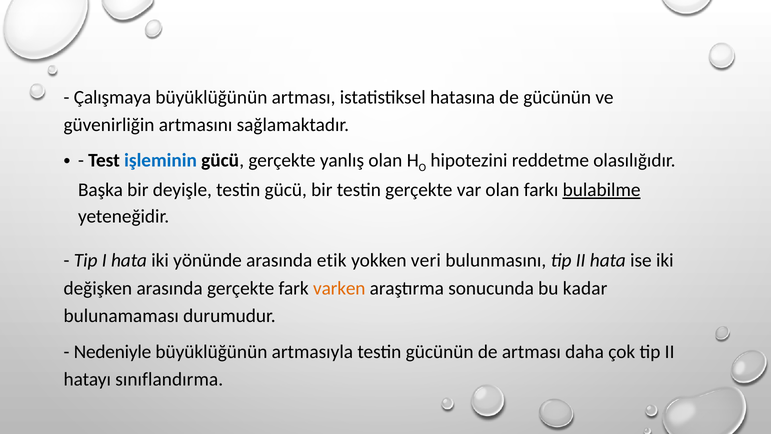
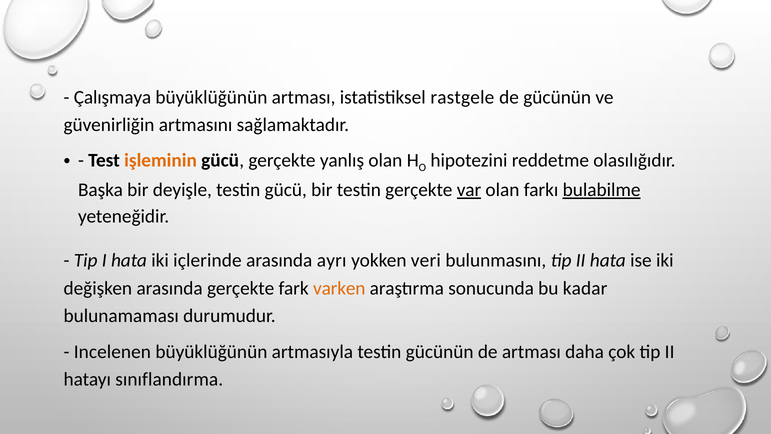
hatasına: hatasına -> rastgele
işleminin colour: blue -> orange
var underline: none -> present
yönünde: yönünde -> içlerinde
etik: etik -> ayrı
Nedeniyle: Nedeniyle -> Incelenen
